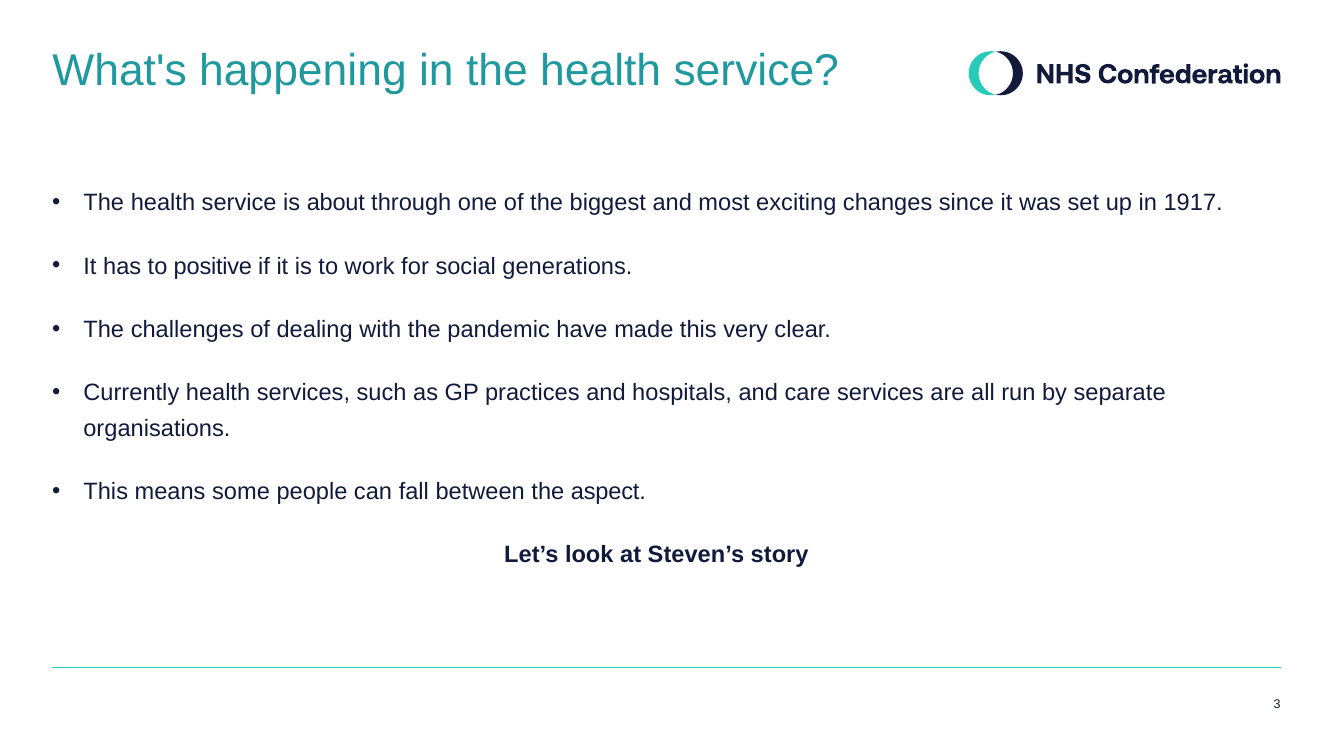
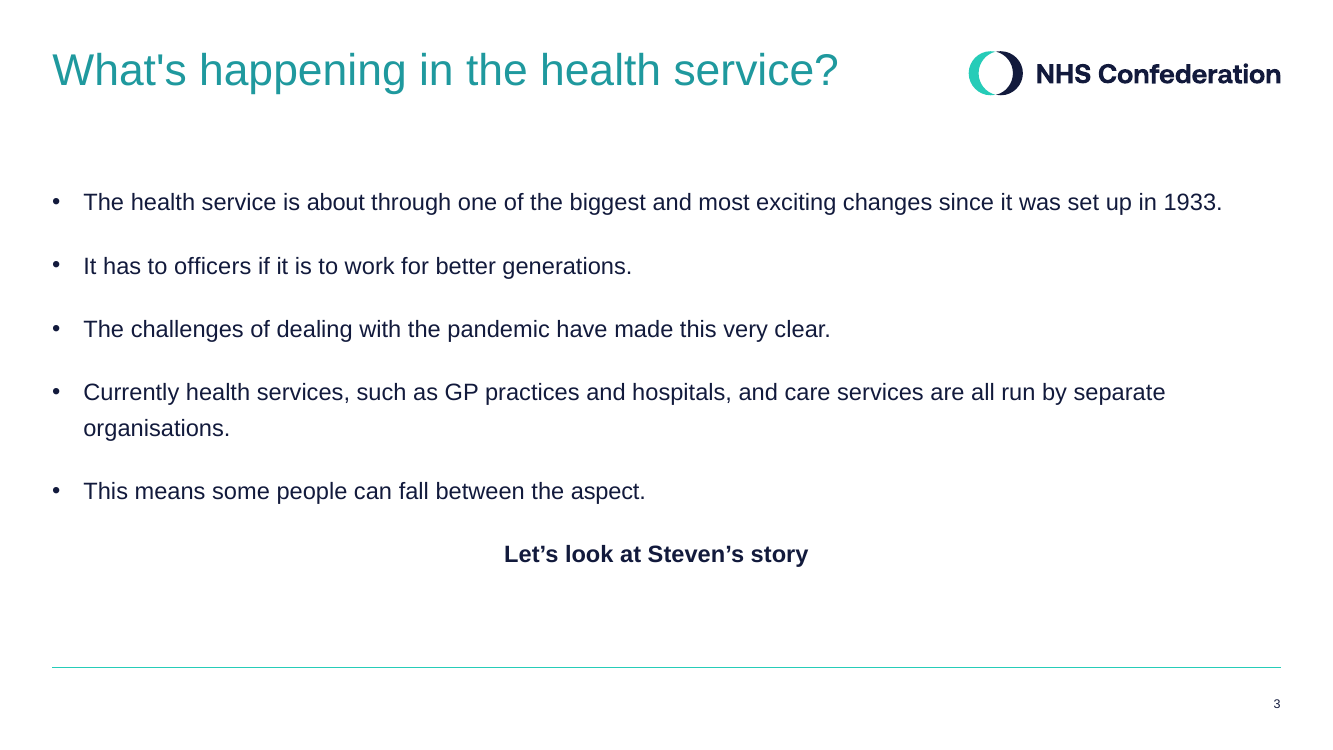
1917: 1917 -> 1933
positive: positive -> officers
social: social -> better
